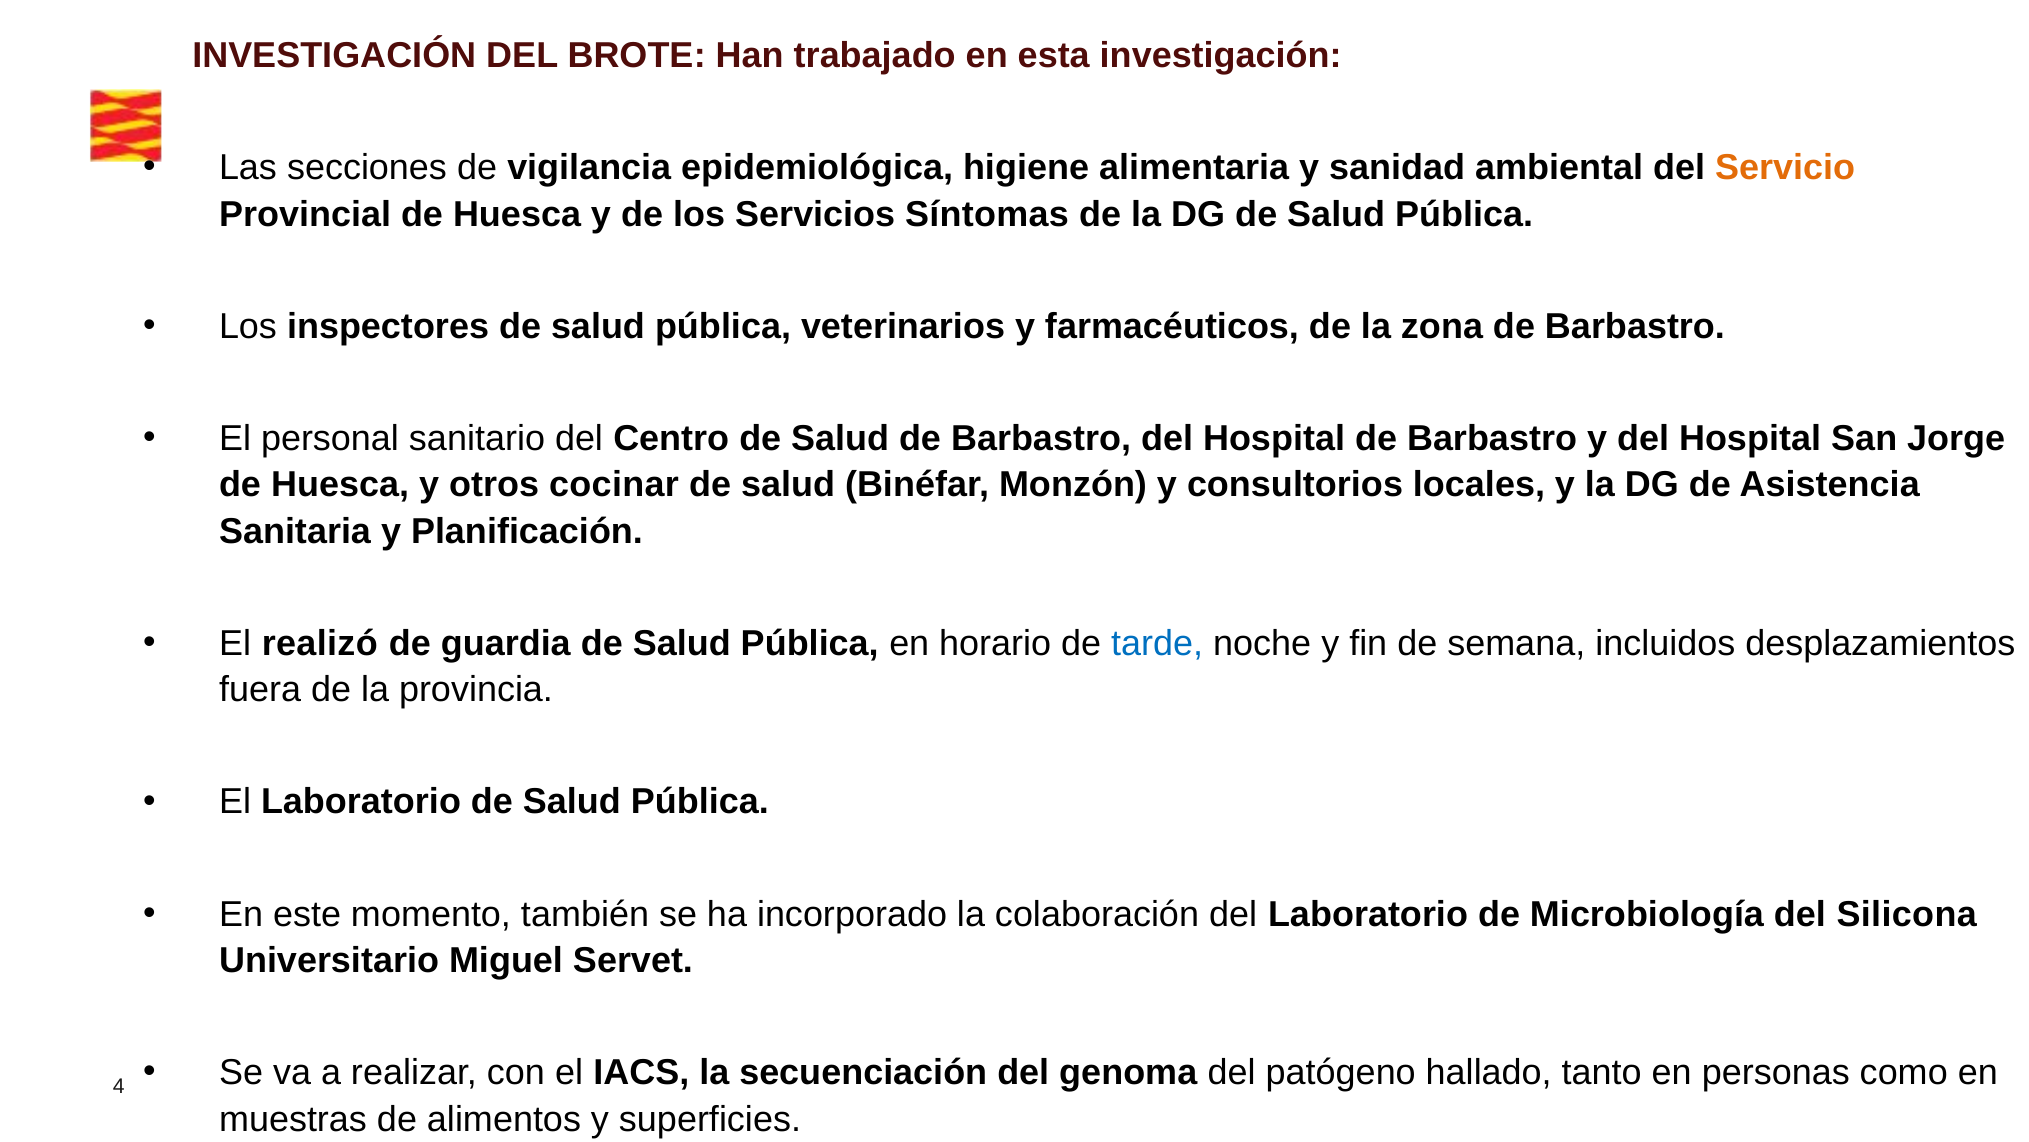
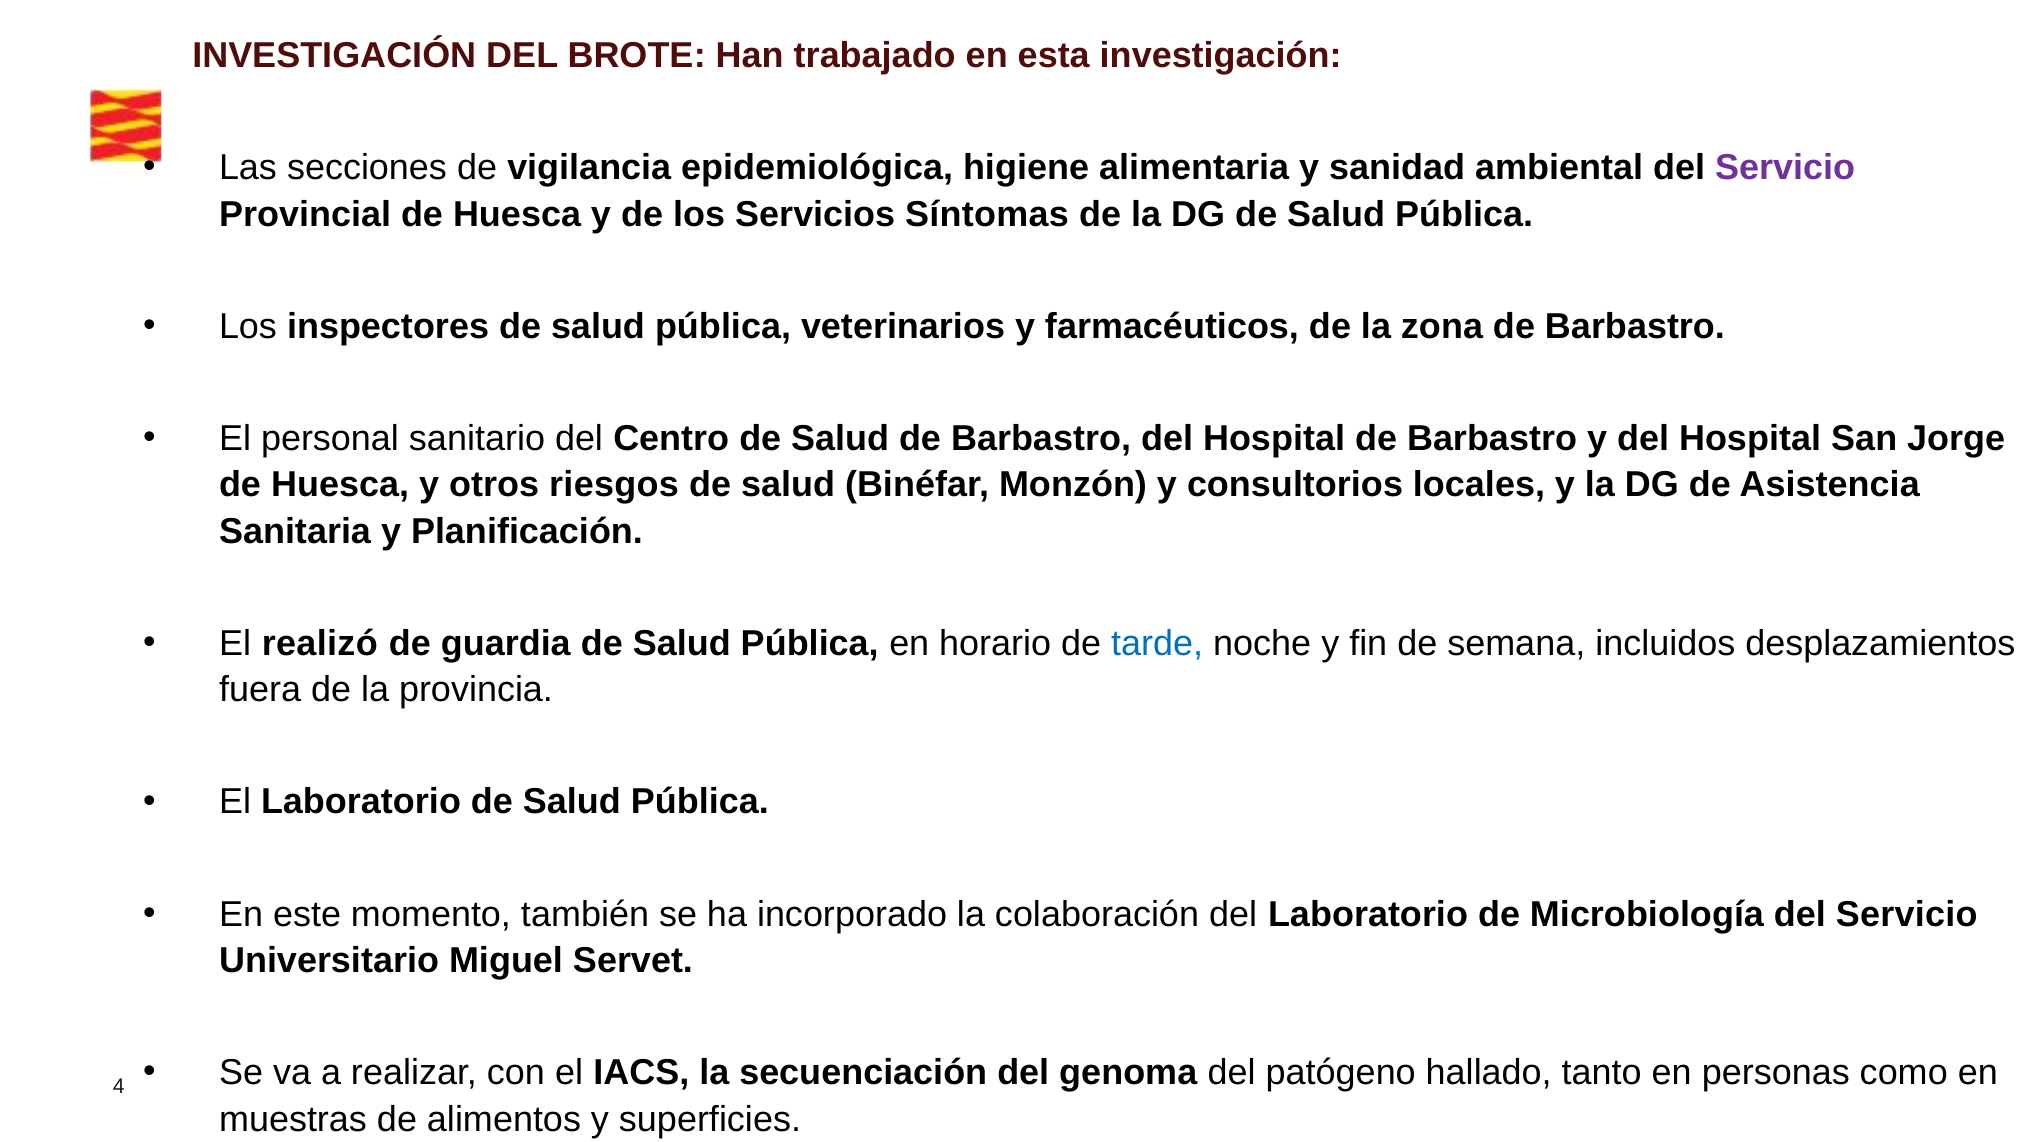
Servicio at (1785, 168) colour: orange -> purple
cocinar: cocinar -> riesgos
Microbiología del Silicona: Silicona -> Servicio
